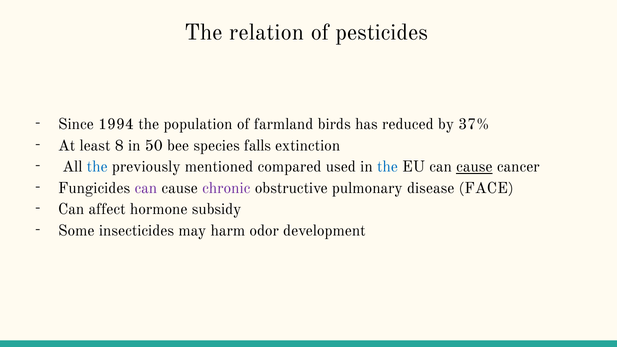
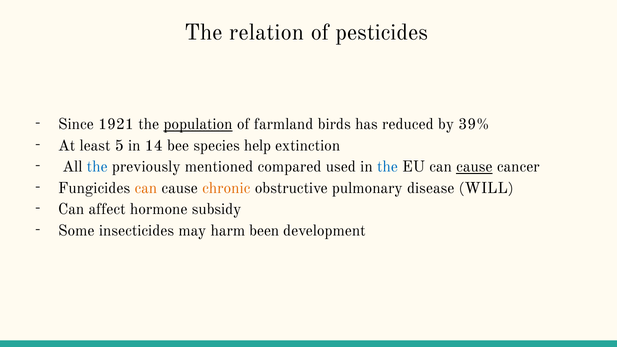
1994: 1994 -> 1921
population underline: none -> present
37%: 37% -> 39%
8: 8 -> 5
50: 50 -> 14
falls: falls -> help
can at (146, 188) colour: purple -> orange
chronic colour: purple -> orange
FACE: FACE -> WILL
odor: odor -> been
